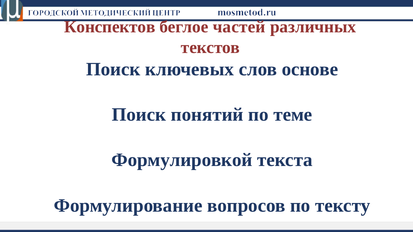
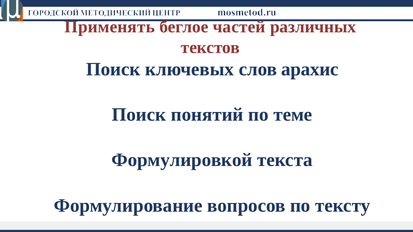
Конспектов: Конспектов -> Применять
основе: основе -> арахис
